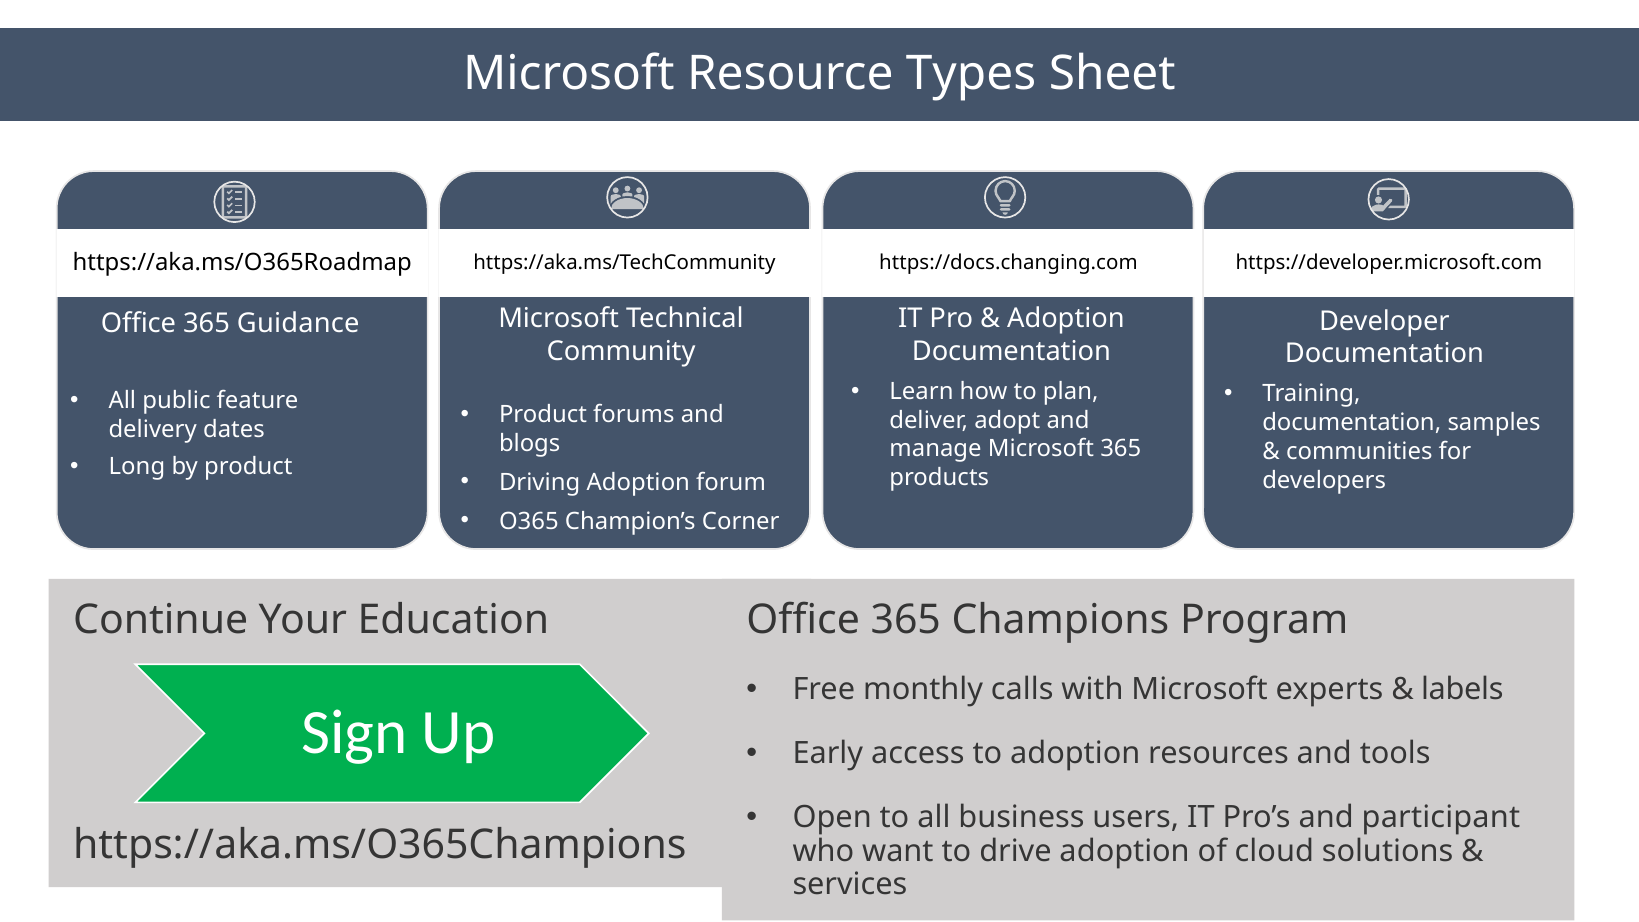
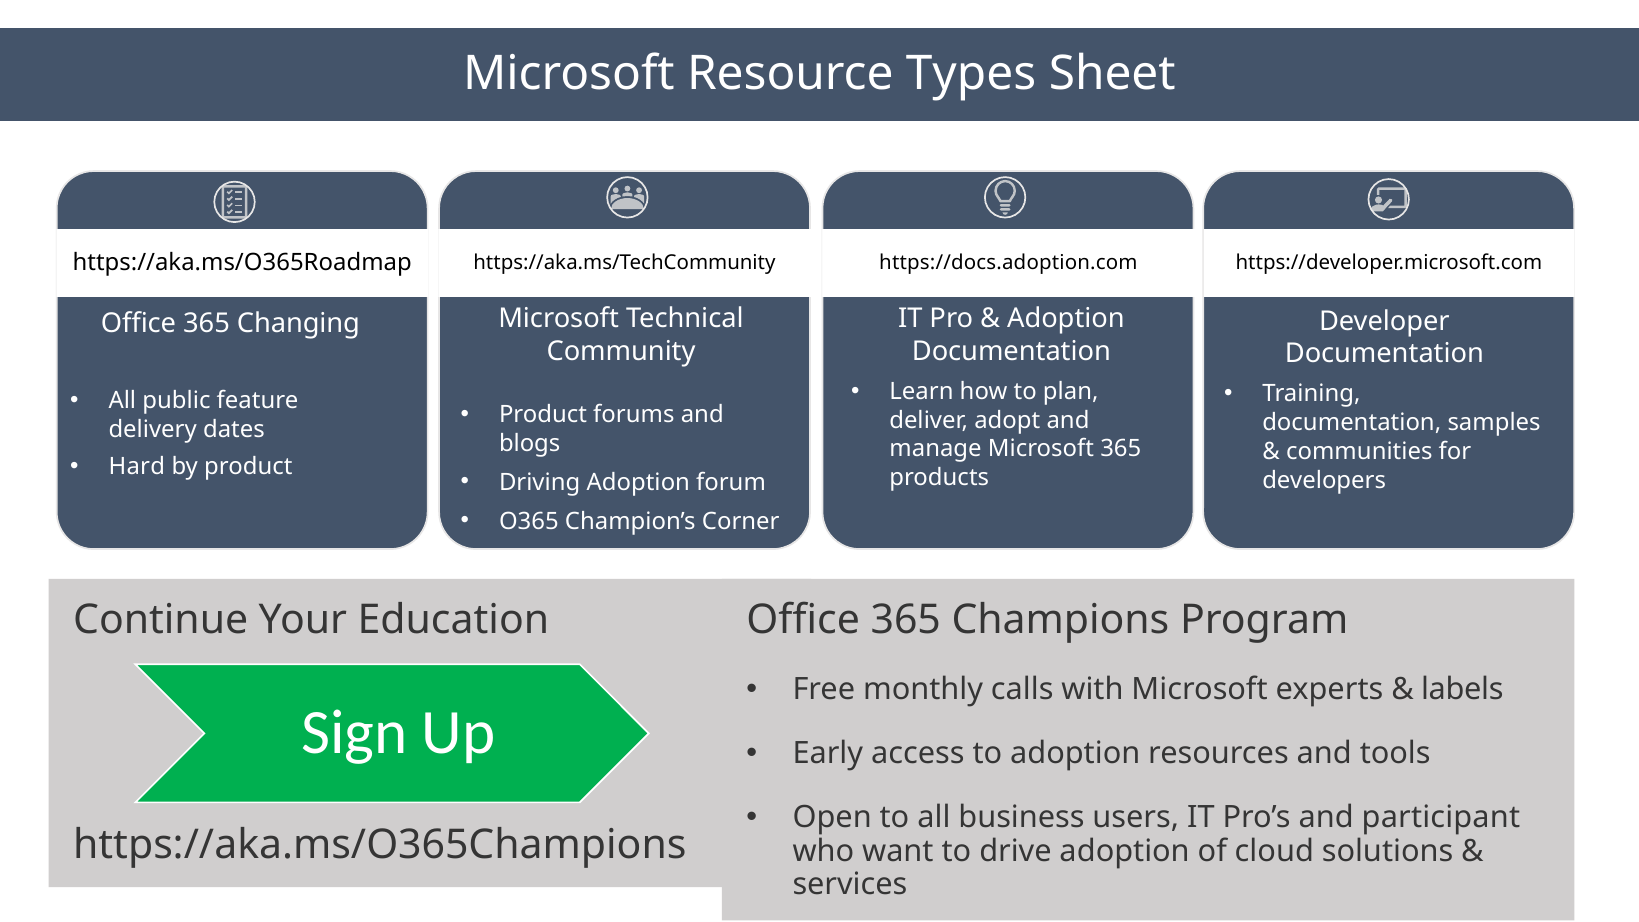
https://docs.changing.com: https://docs.changing.com -> https://docs.adoption.com
Guidance: Guidance -> Changing
Long: Long -> Hard
